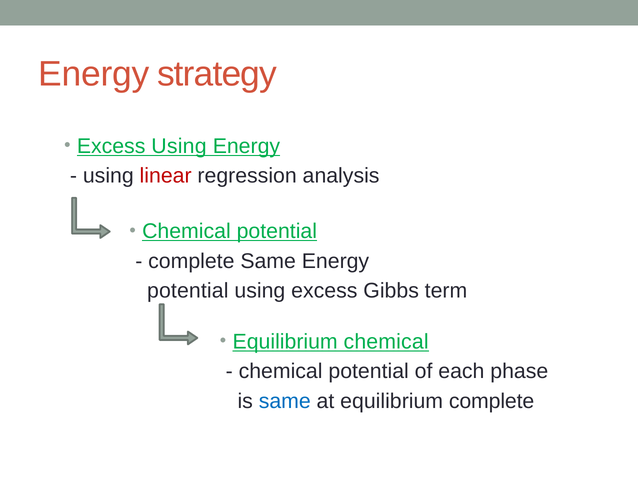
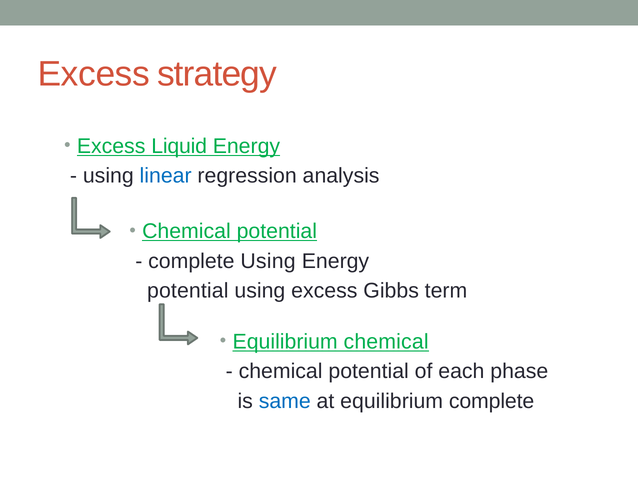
Energy at (94, 74): Energy -> Excess
Excess Using: Using -> Liquid
linear colour: red -> blue
complete Same: Same -> Using
